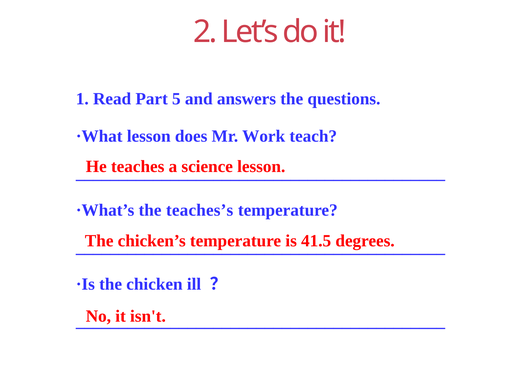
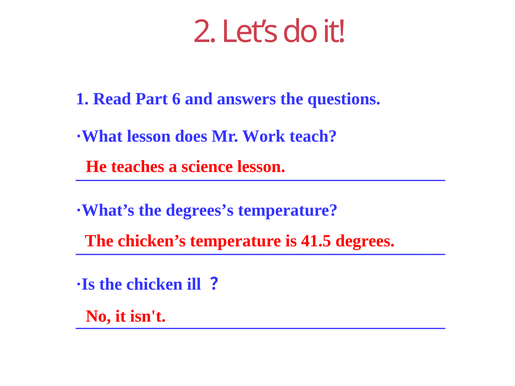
5: 5 -> 6
teaches’s: teaches’s -> degrees’s
